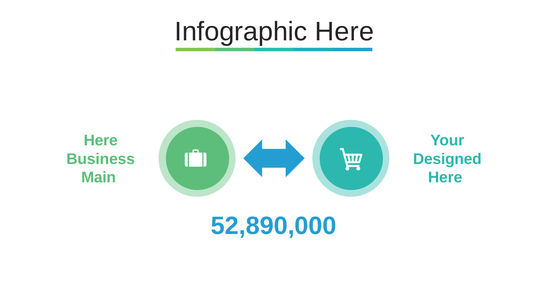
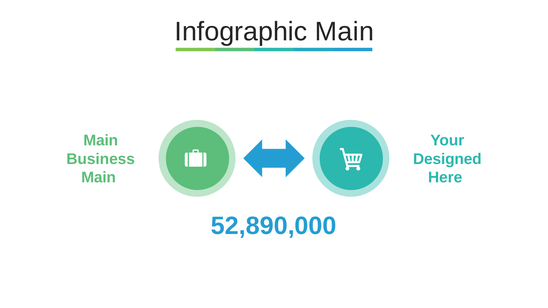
Infographic Here: Here -> Main
Here at (101, 141): Here -> Main
